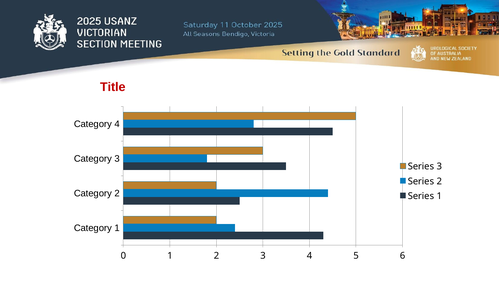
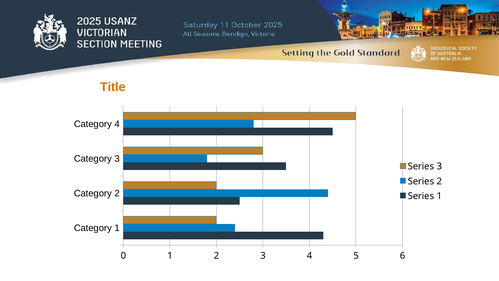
Title colour: red -> orange
